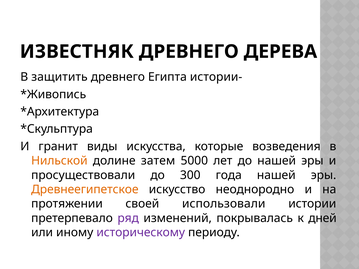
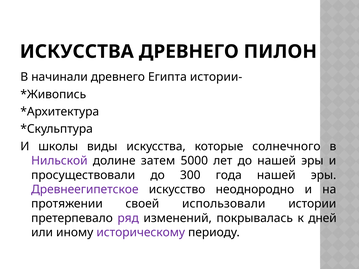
ИЗВЕСТНЯК at (77, 52): ИЗВЕСТНЯК -> ИСКУССТВА
ДЕРЕВА: ДЕРЕВА -> ПИЛОН
защитить: защитить -> начинали
гранит: гранит -> школы
возведения: возведения -> солнечного
Нильской colour: orange -> purple
Древнеегипетское colour: orange -> purple
